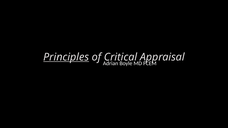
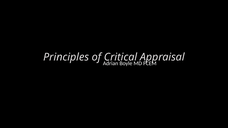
Principles underline: present -> none
